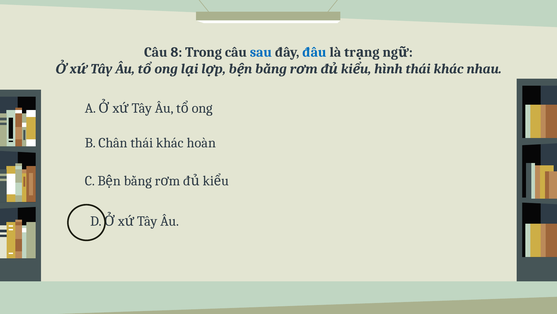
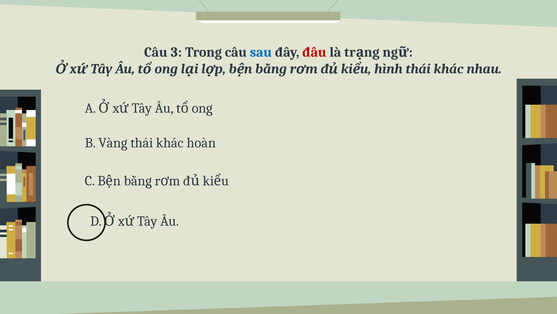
8: 8 -> 3
đâu colour: blue -> red
Chân: Chân -> Vàng
